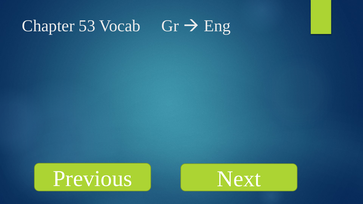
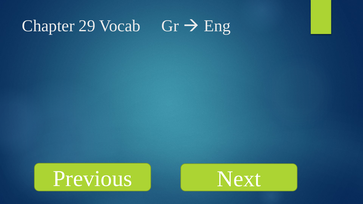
53: 53 -> 29
